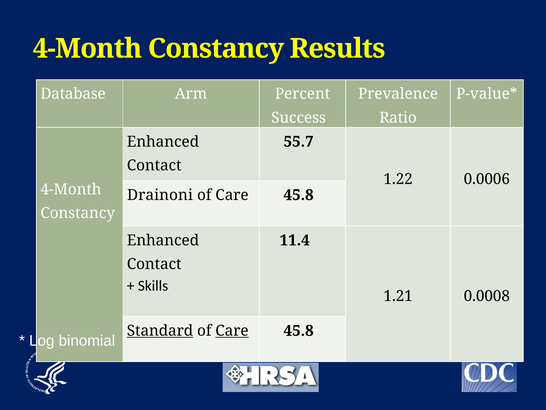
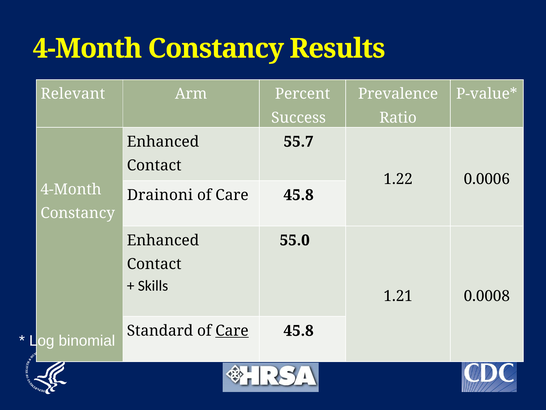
Database: Database -> Relevant
11.4: 11.4 -> 55.0
Standard underline: present -> none
